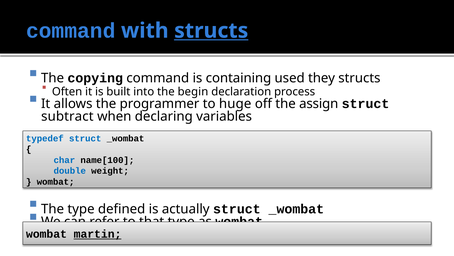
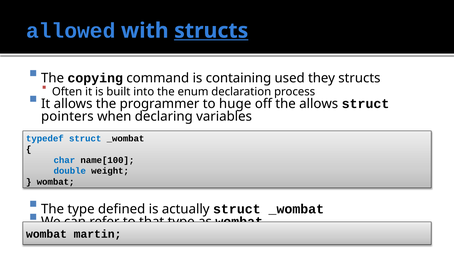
command at (71, 31): command -> allowed
begin: begin -> enum
the assign: assign -> allows
subtract: subtract -> pointers
martin underline: present -> none
